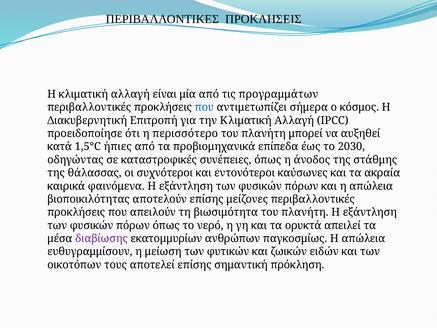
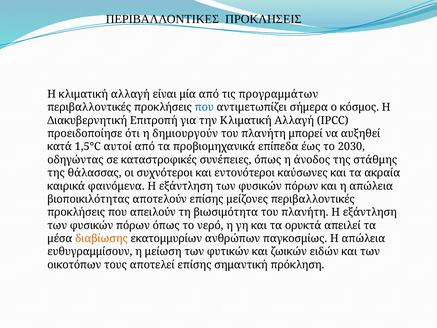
περισσότερο: περισσότερο -> δημιουργούν
ήπιες: ήπιες -> αυτοί
διαβίωσης colour: purple -> orange
